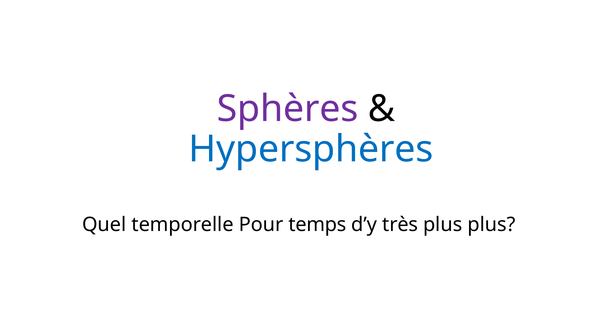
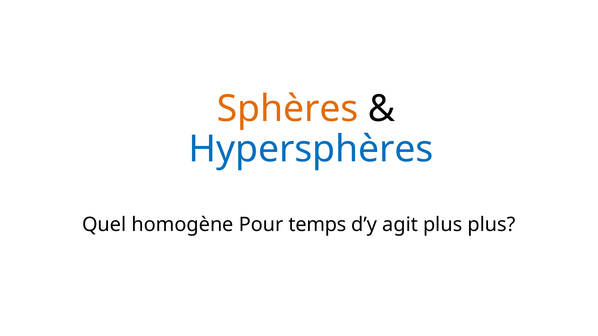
Sphères colour: purple -> orange
temporelle: temporelle -> homogène
très: très -> agit
